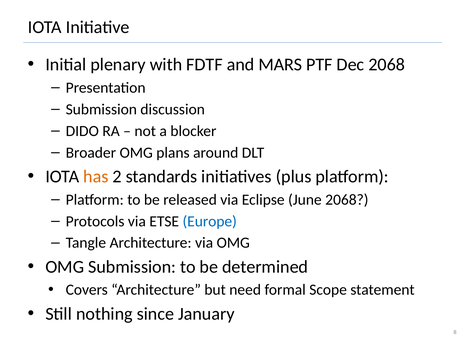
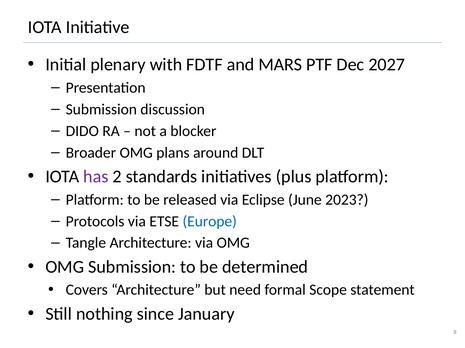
Dec 2068: 2068 -> 2027
has colour: orange -> purple
June 2068: 2068 -> 2023
